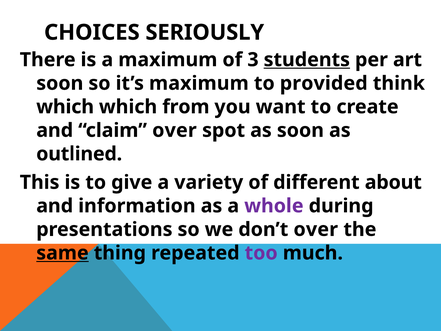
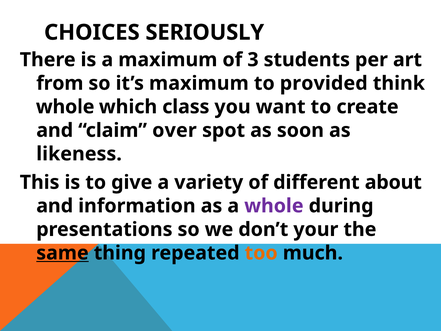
students underline: present -> none
soon at (60, 83): soon -> from
which at (65, 107): which -> whole
from: from -> class
outlined: outlined -> likeness
don’t over: over -> your
too colour: purple -> orange
